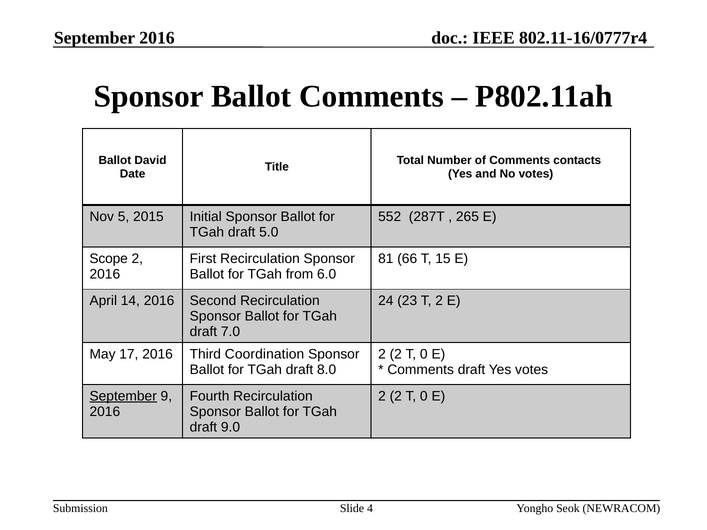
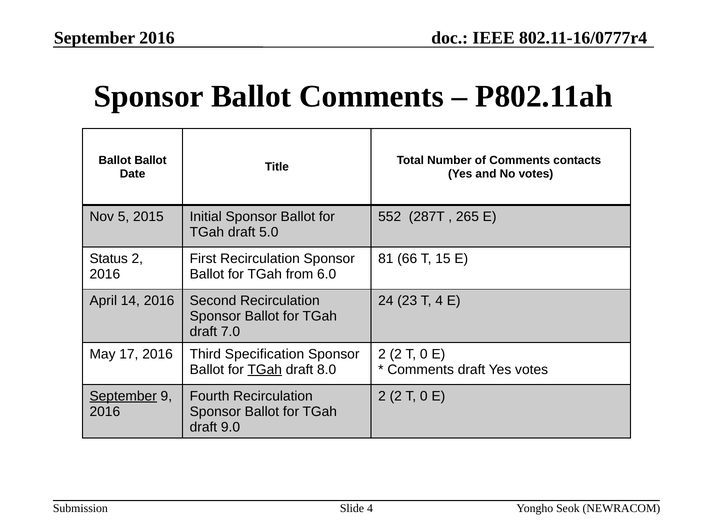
Ballot David: David -> Ballot
Scope: Scope -> Status
T 2: 2 -> 4
Coordination: Coordination -> Specification
TGah at (265, 370) underline: none -> present
